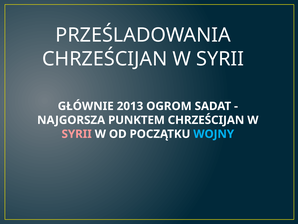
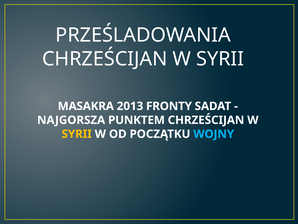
GŁÓWNIE: GŁÓWNIE -> MASAKRA
OGROM: OGROM -> FRONTY
SYRII at (77, 134) colour: pink -> yellow
